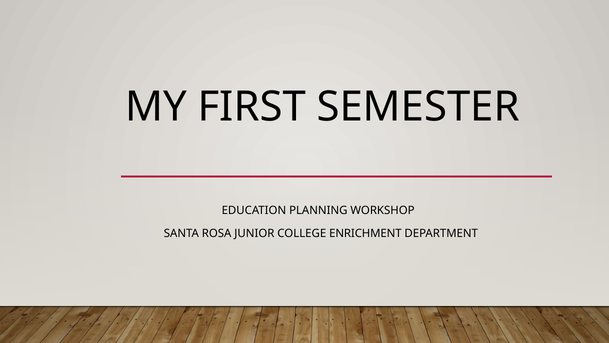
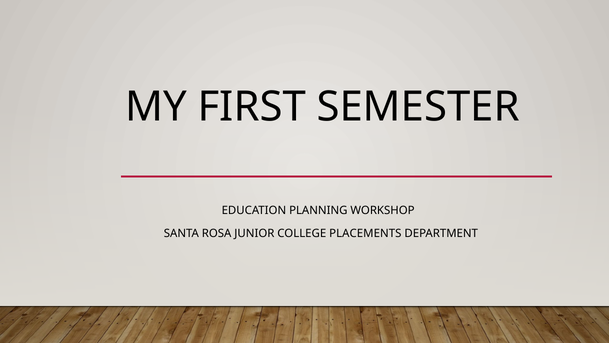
ENRICHMENT: ENRICHMENT -> PLACEMENTS
